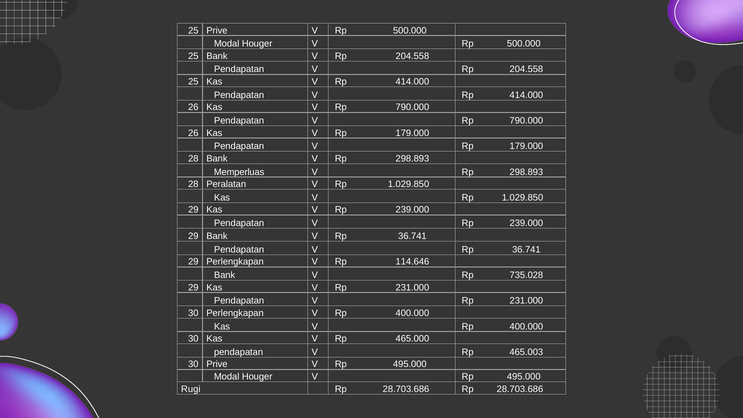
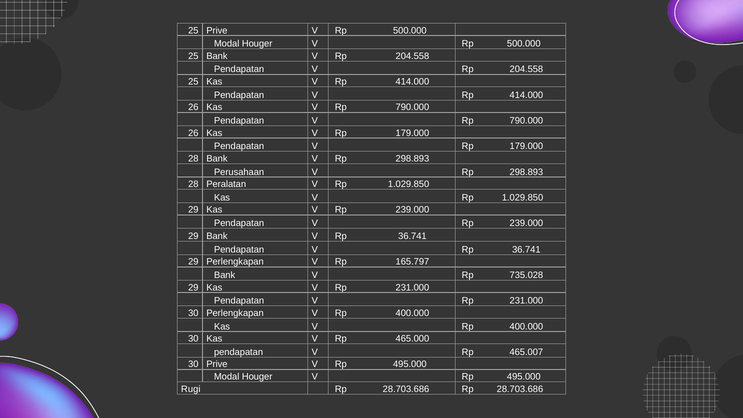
Memperluas: Memperluas -> Perusahaan
114.646: 114.646 -> 165.797
465.003: 465.003 -> 465.007
